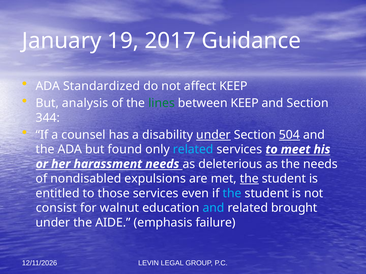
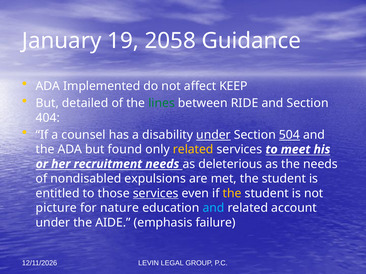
2017: 2017 -> 2058
Standardized: Standardized -> Implemented
analysis: analysis -> detailed
between KEEP: KEEP -> RIDE
344: 344 -> 404
related at (193, 150) colour: light blue -> yellow
harassment: harassment -> recruitment
the at (249, 179) underline: present -> none
services at (156, 194) underline: none -> present
the at (232, 194) colour: light blue -> yellow
consist: consist -> picture
walnut: walnut -> nature
brought: brought -> account
